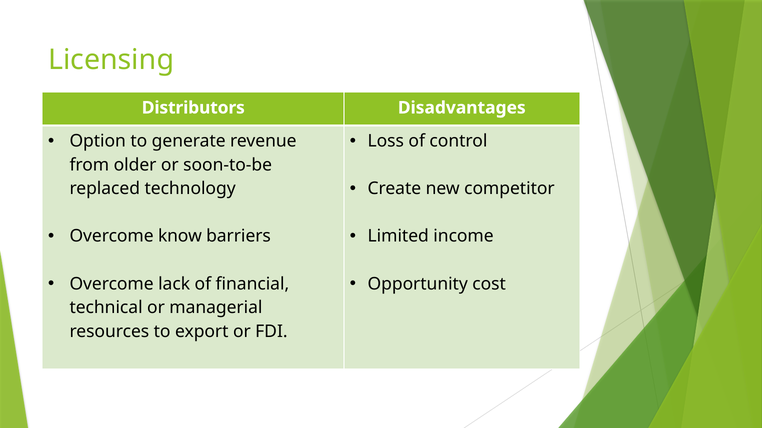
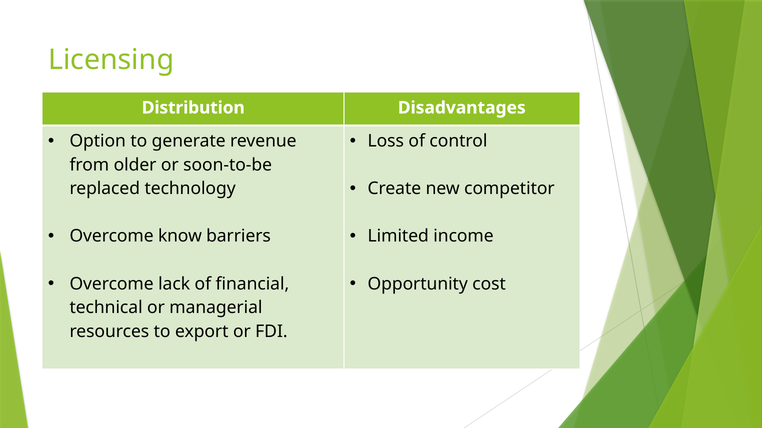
Distributors: Distributors -> Distribution
